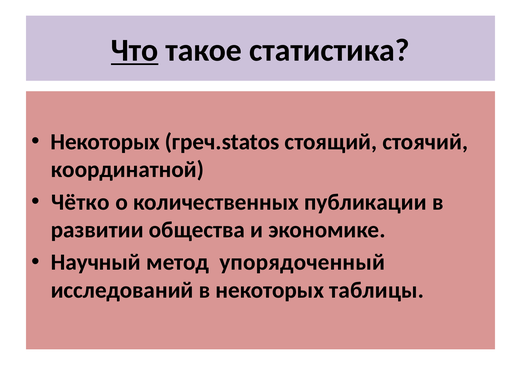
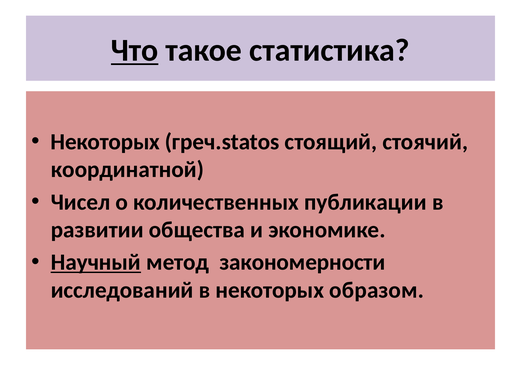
Чётко: Чётко -> Чисел
Научный underline: none -> present
упорядоченный: упорядоченный -> закономерности
таблицы: таблицы -> образом
